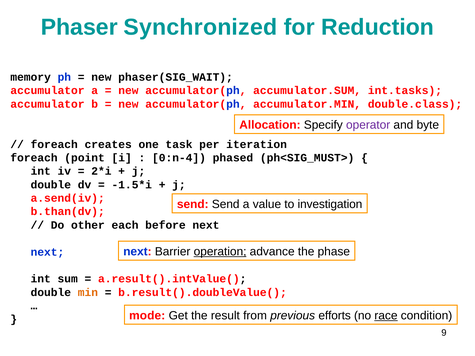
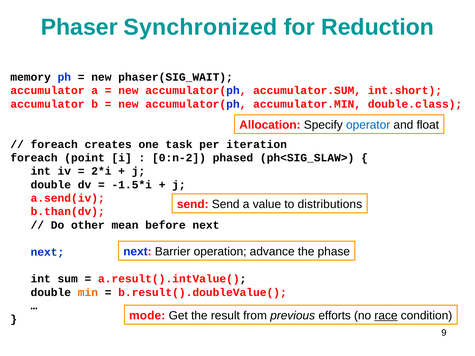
int.tasks: int.tasks -> int.short
operator colour: purple -> blue
byte: byte -> float
0:n-4: 0:n-4 -> 0:n-2
ph<SIG_MUST>: ph<SIG_MUST> -> ph<SIG_SLAW>
investigation: investigation -> distributions
each: each -> mean
operation underline: present -> none
